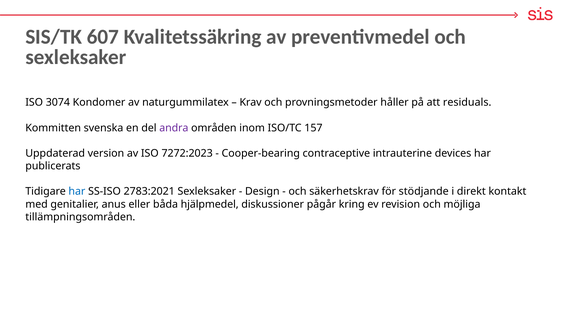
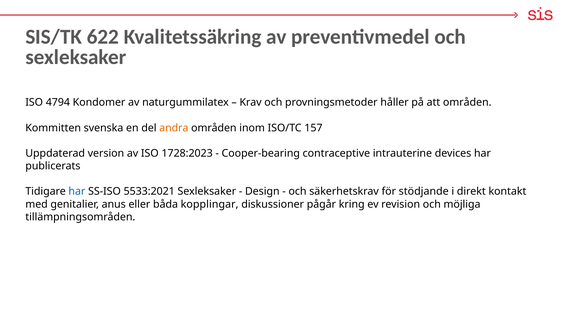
607: 607 -> 622
3074: 3074 -> 4794
att residuals: residuals -> områden
andra colour: purple -> orange
7272:2023: 7272:2023 -> 1728:2023
2783:2021: 2783:2021 -> 5533:2021
hjälpmedel: hjälpmedel -> kopplingar
